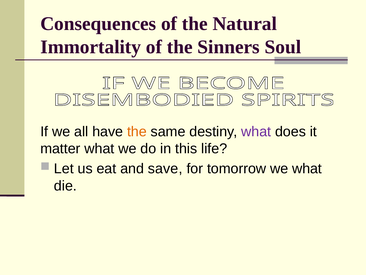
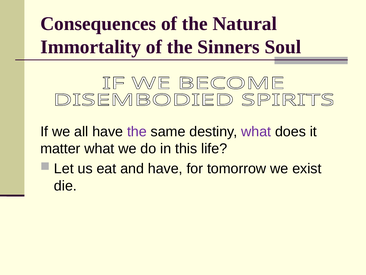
the at (137, 131) colour: orange -> purple
and save: save -> have
we what: what -> exist
